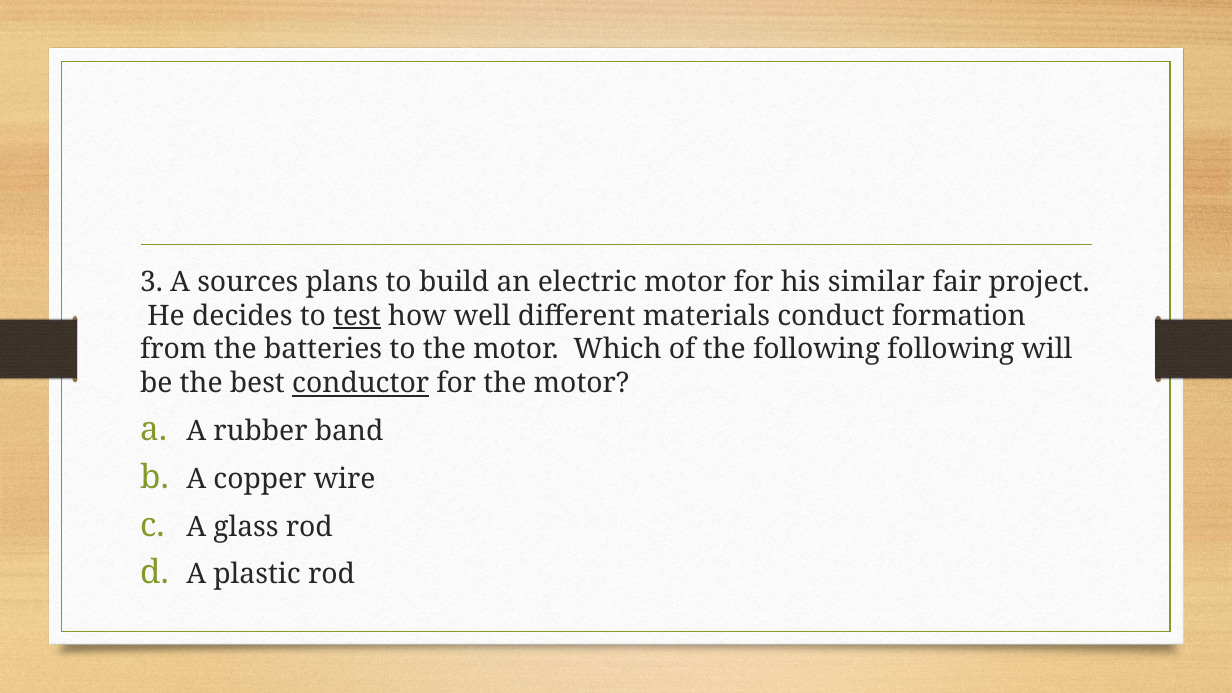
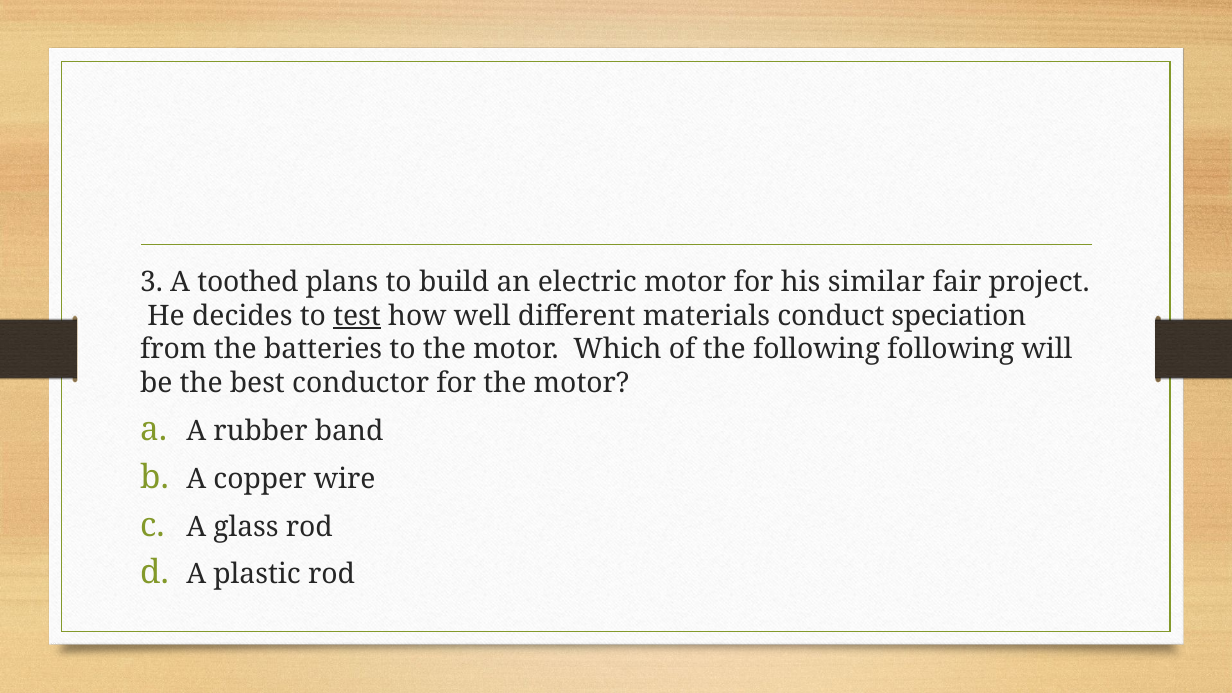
sources: sources -> toothed
formation: formation -> speciation
conductor underline: present -> none
